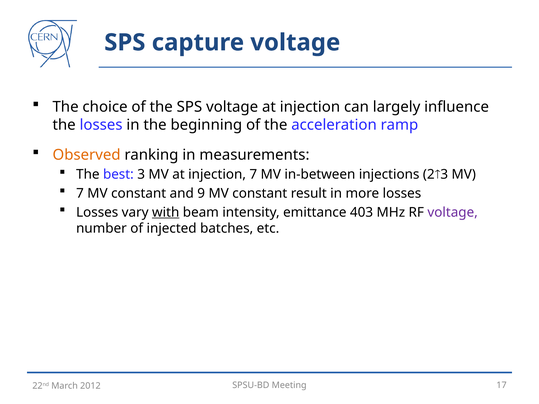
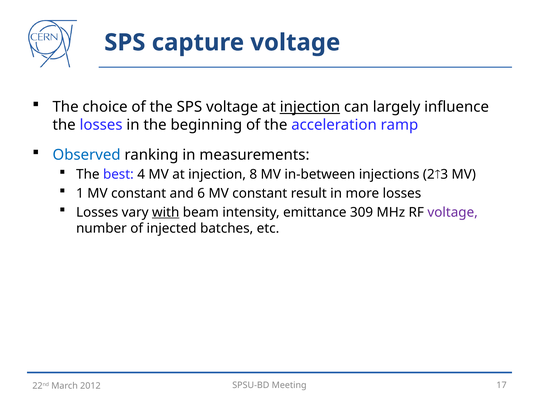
injection at (310, 107) underline: none -> present
Observed colour: orange -> blue
3: 3 -> 4
injection 7: 7 -> 8
7 at (80, 193): 7 -> 1
9: 9 -> 6
403: 403 -> 309
